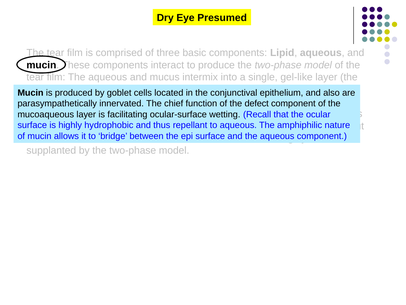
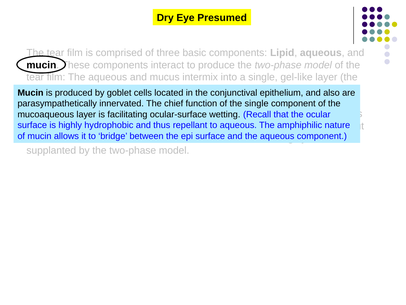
the defect: defect -> single
